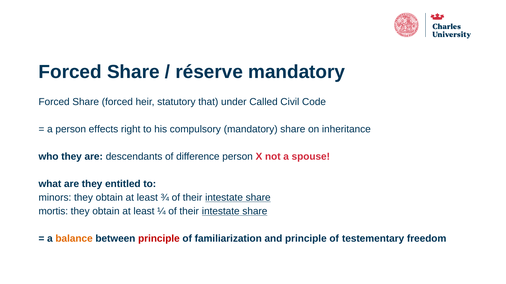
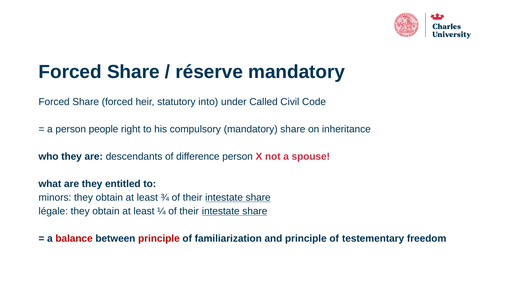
that: that -> into
effects: effects -> people
mortis: mortis -> légale
balance colour: orange -> red
